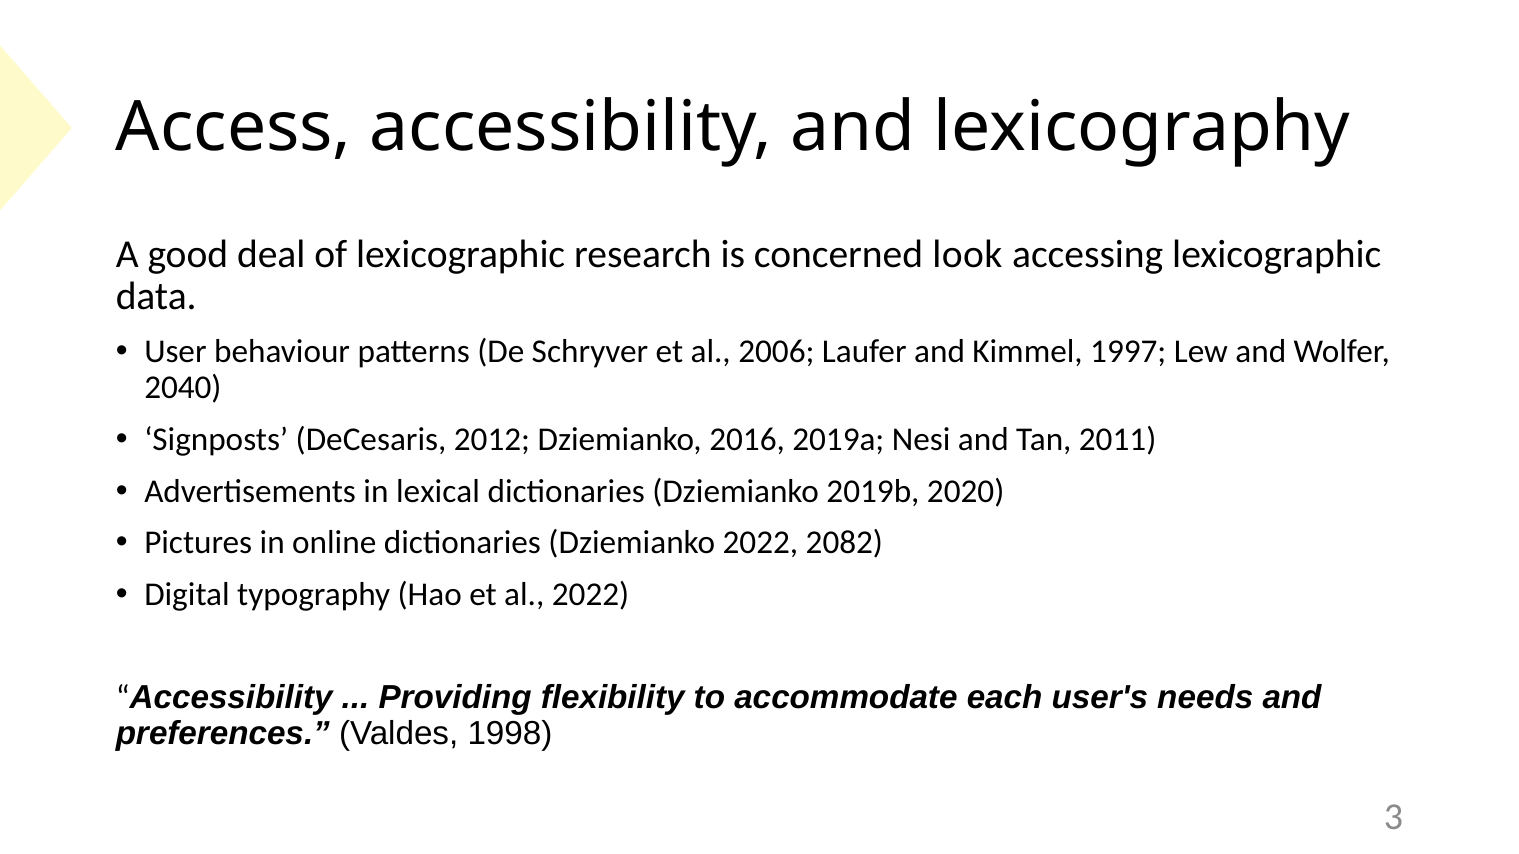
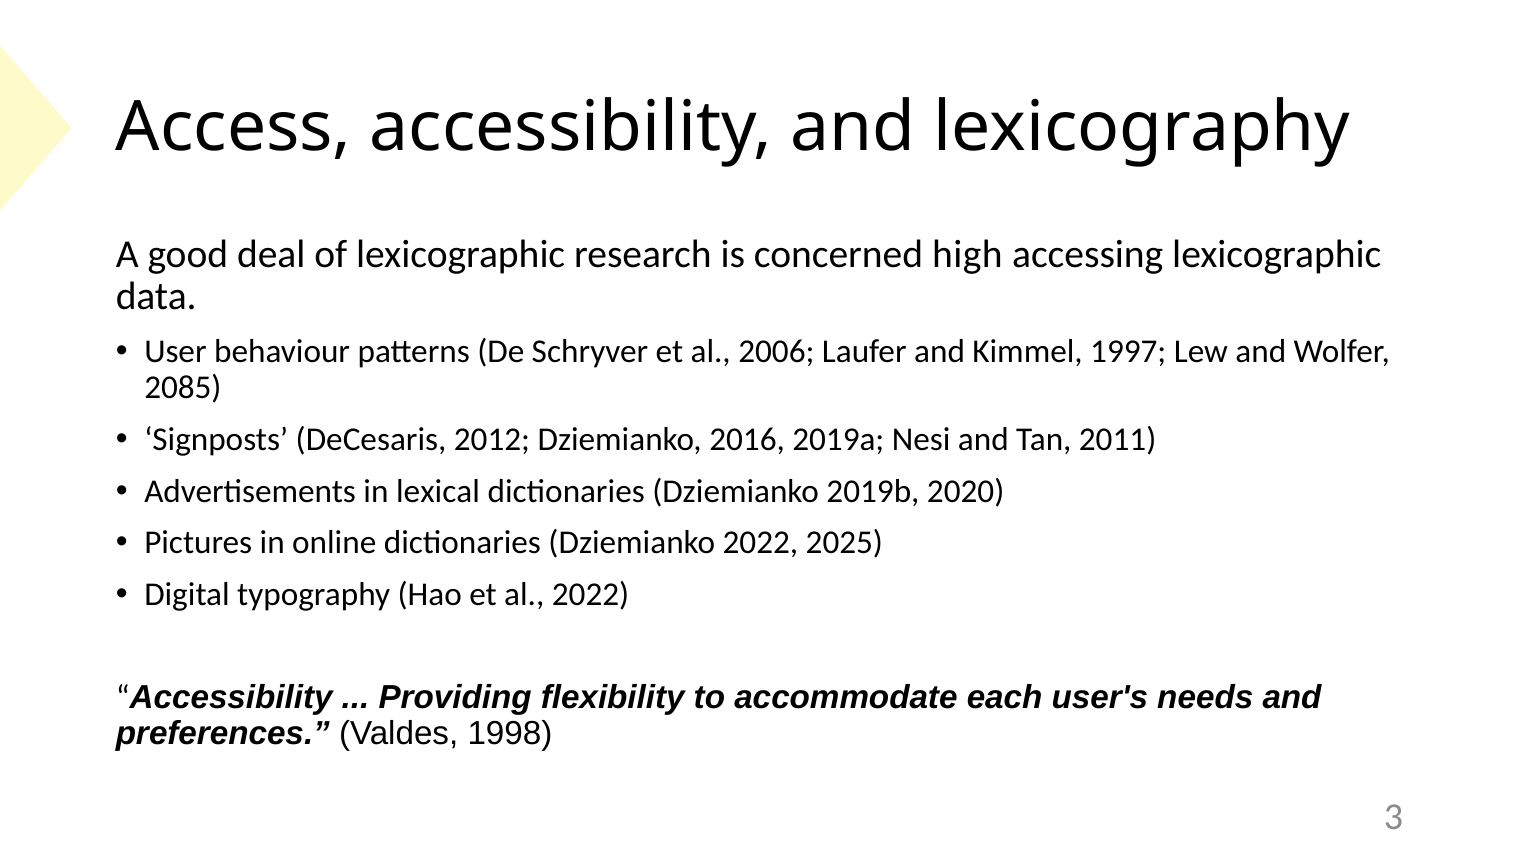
look: look -> high
2040: 2040 -> 2085
2082: 2082 -> 2025
